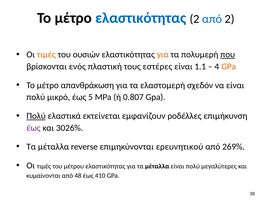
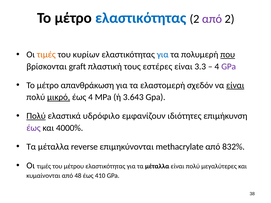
από at (212, 19) colour: blue -> purple
ουσιών: ουσιών -> κυρίων
για at (163, 55) colour: orange -> blue
ενός: ενός -> graft
1.1: 1.1 -> 3.3
GPa at (229, 67) colour: orange -> purple
είναι at (235, 85) underline: none -> present
μικρό underline: none -> present
έως 5: 5 -> 4
0.807: 0.807 -> 3.643
εκτείνεται: εκτείνεται -> υδρόφιλο
ροδέλλες: ροδέλλες -> ιδιότητες
3026%: 3026% -> 4000%
ερευνητικού: ερευνητικού -> methacrylate
269%: 269% -> 832%
